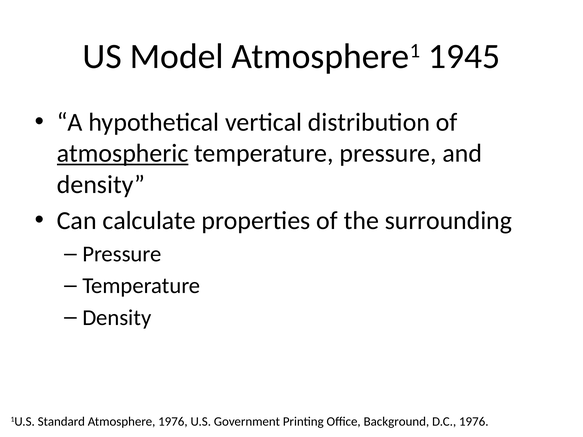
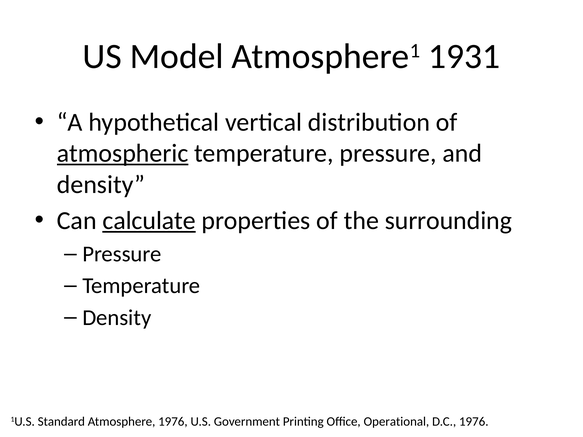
1945: 1945 -> 1931
calculate underline: none -> present
Background: Background -> Operational
